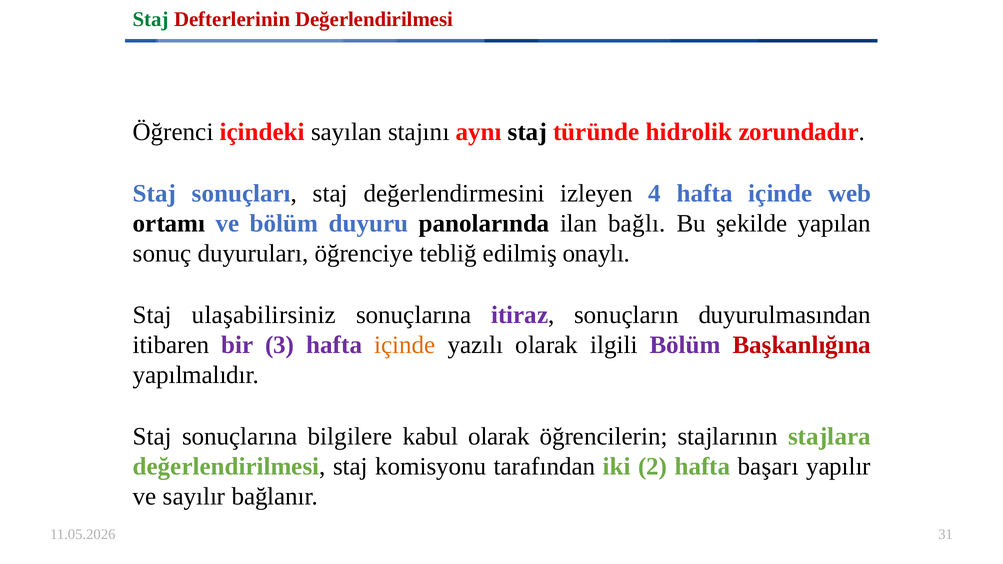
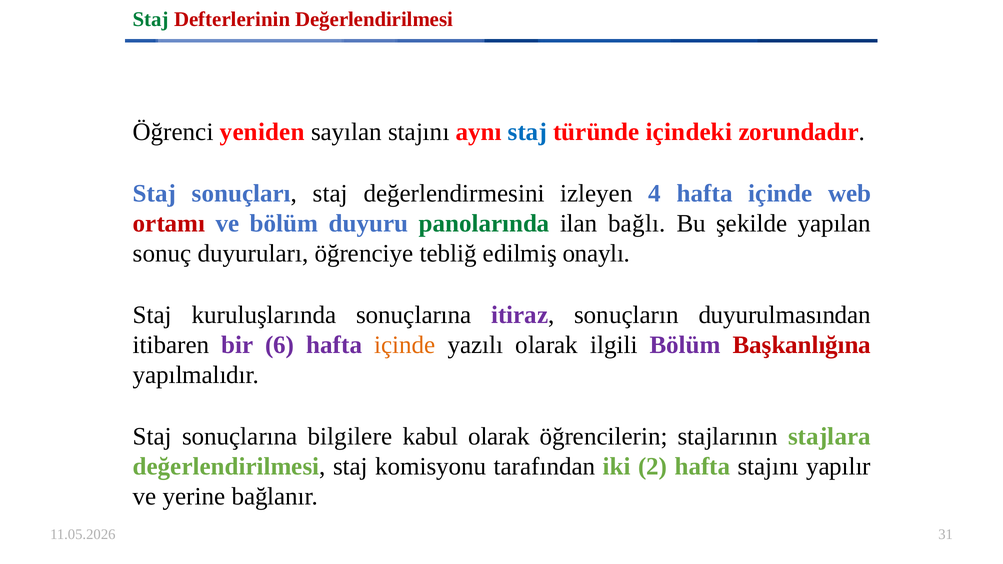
içindeki: içindeki -> yeniden
staj at (527, 132) colour: black -> blue
hidrolik: hidrolik -> içindeki
ortamı colour: black -> red
panolarında colour: black -> green
ulaşabilirsiniz: ulaşabilirsiniz -> kuruluşlarında
3: 3 -> 6
hafta başarı: başarı -> stajını
sayılır: sayılır -> yerine
